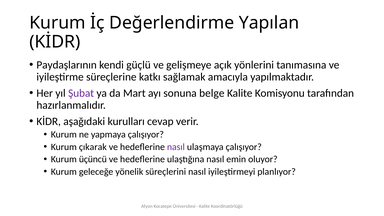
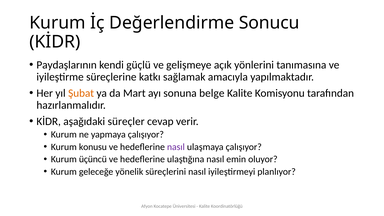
Yapılan: Yapılan -> Sonucu
Şubat colour: purple -> orange
kurulları: kurulları -> süreçler
çıkarak: çıkarak -> konusu
